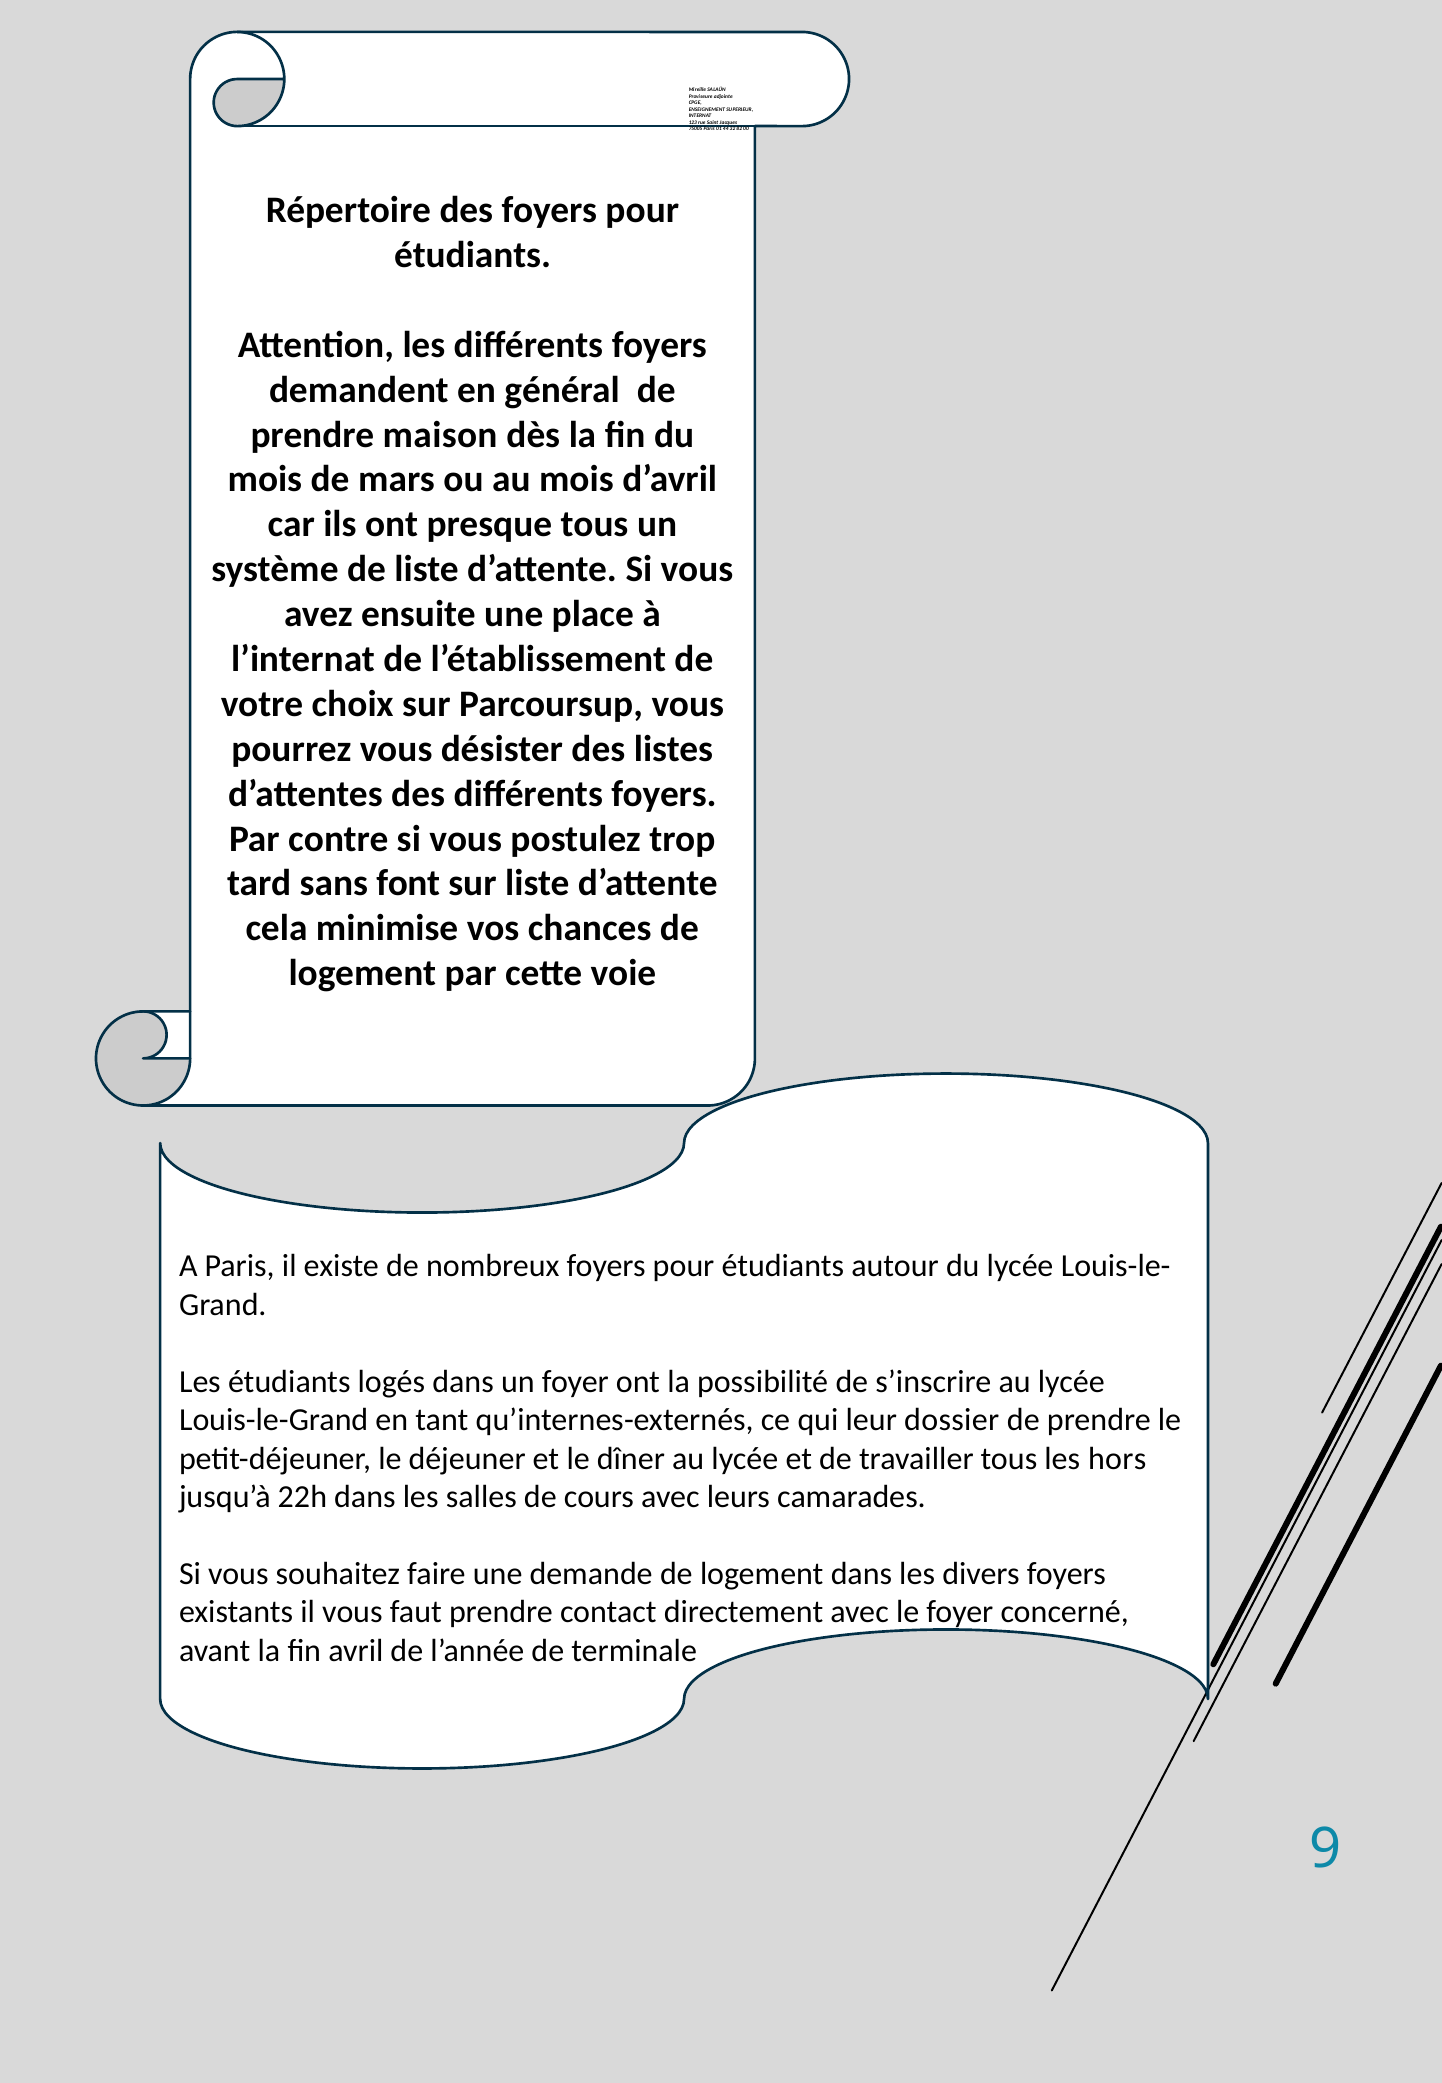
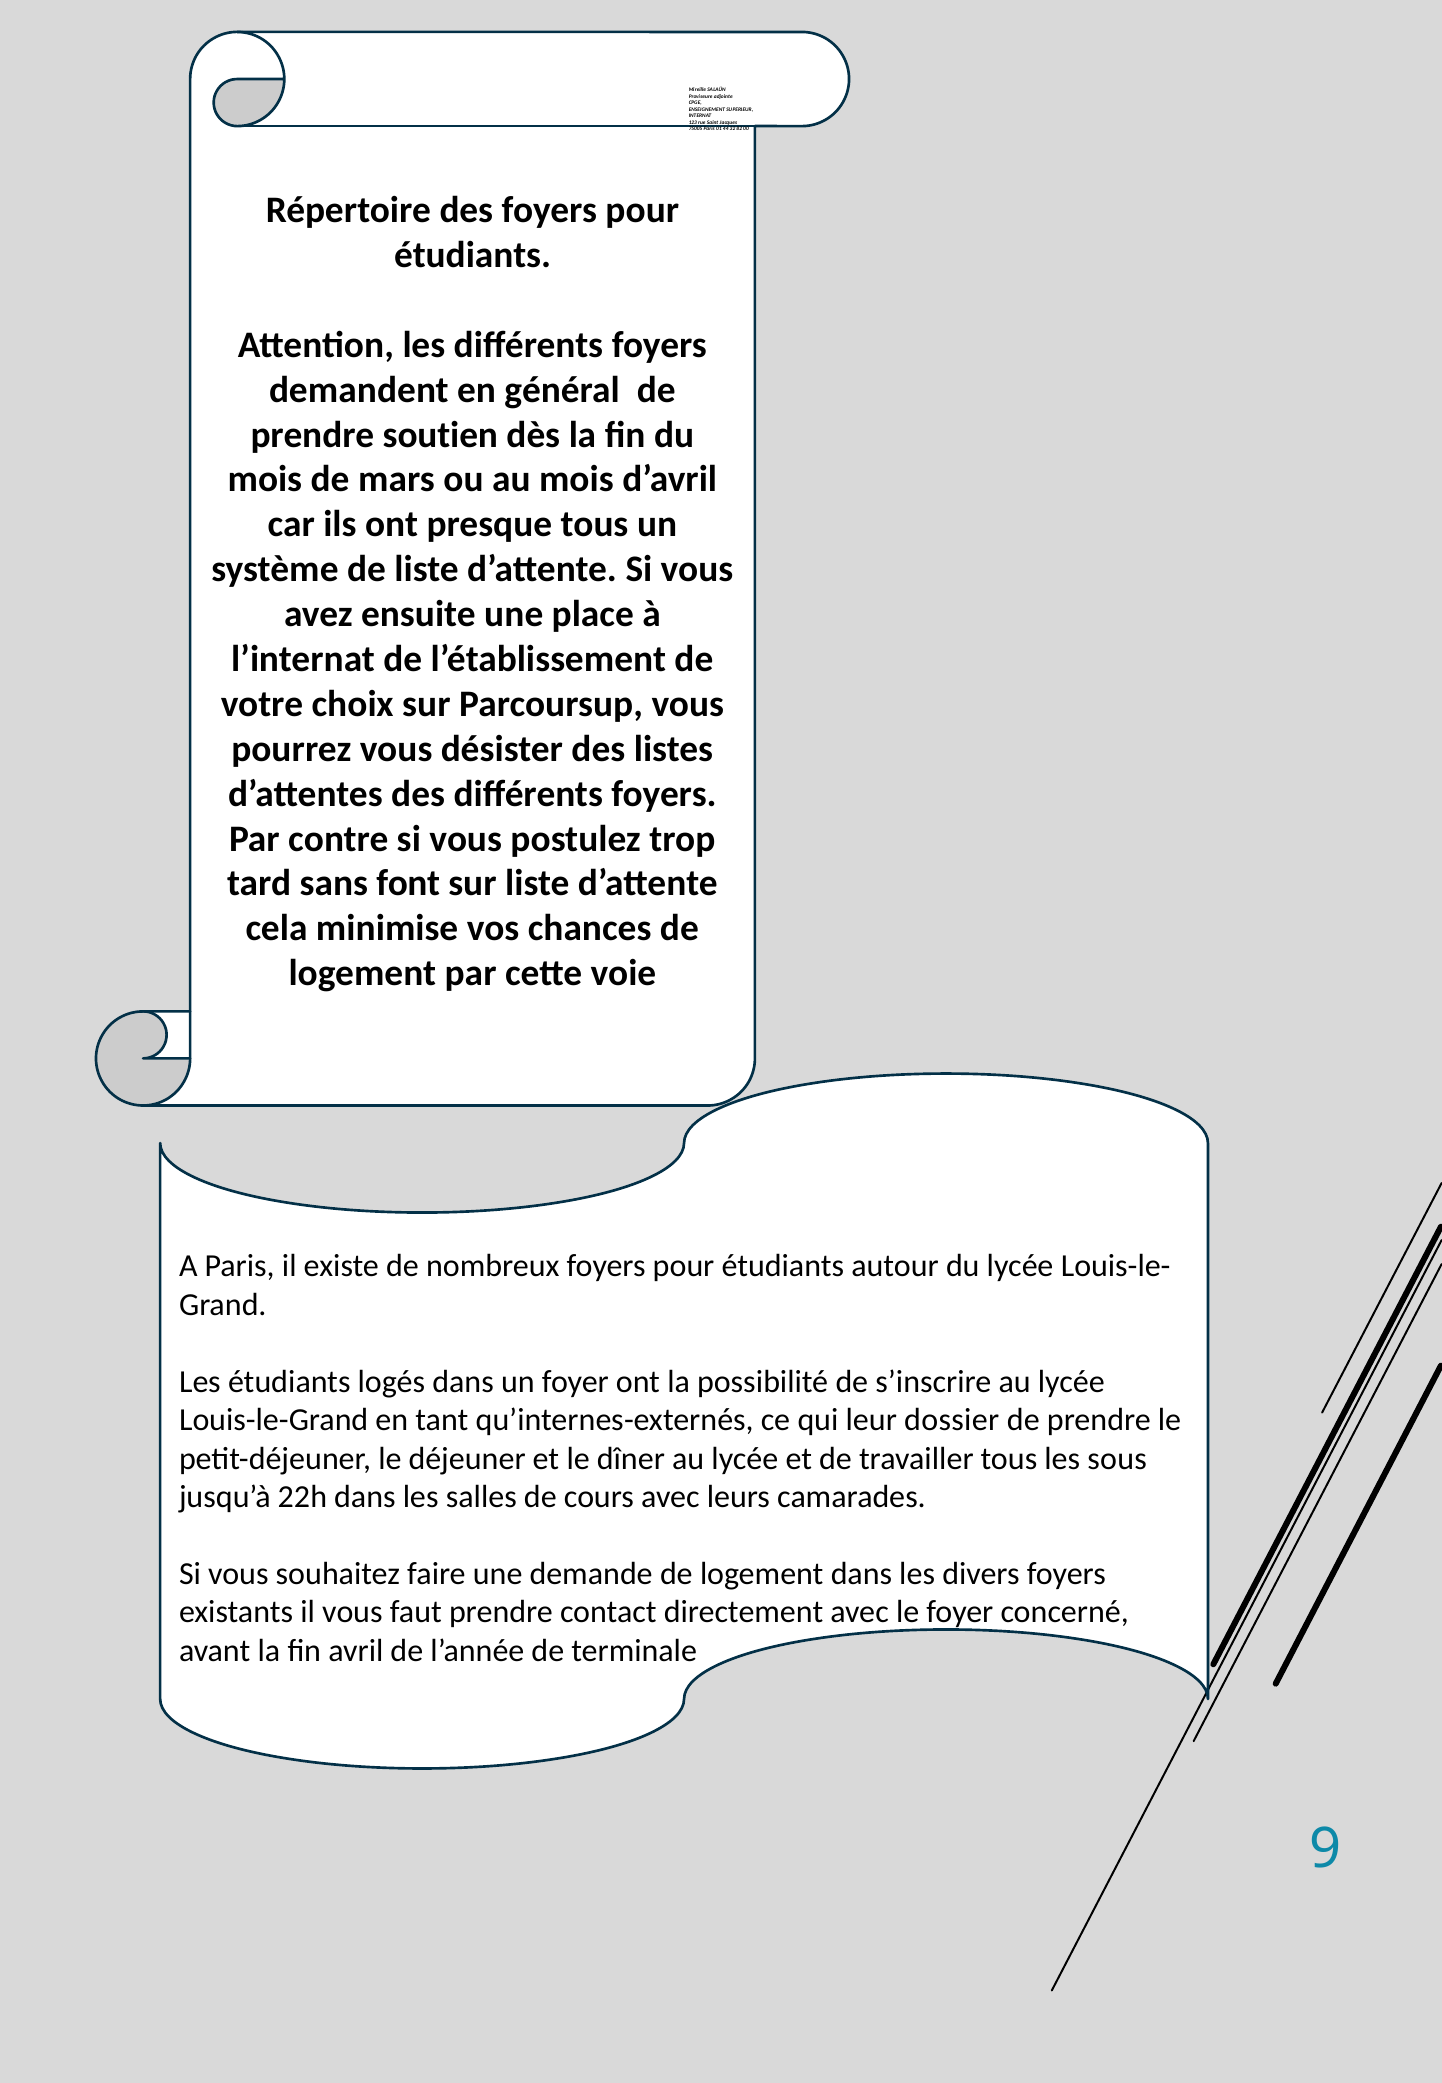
maison: maison -> soutien
hors: hors -> sous
